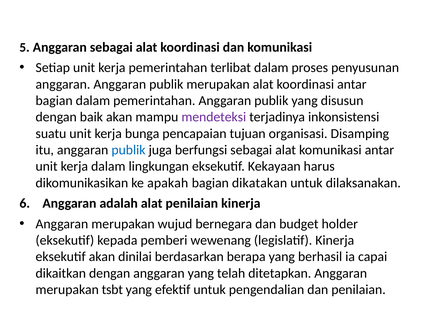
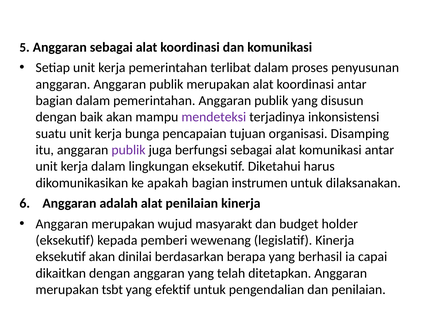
publik at (128, 150) colour: blue -> purple
Kekayaan: Kekayaan -> Diketahui
dikatakan: dikatakan -> instrumen
bernegara: bernegara -> masyarakt
